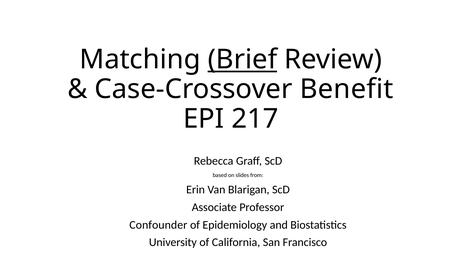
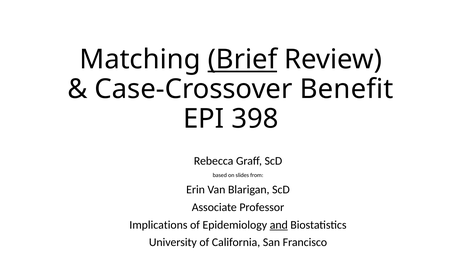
217: 217 -> 398
Confounder: Confounder -> Implications
and underline: none -> present
